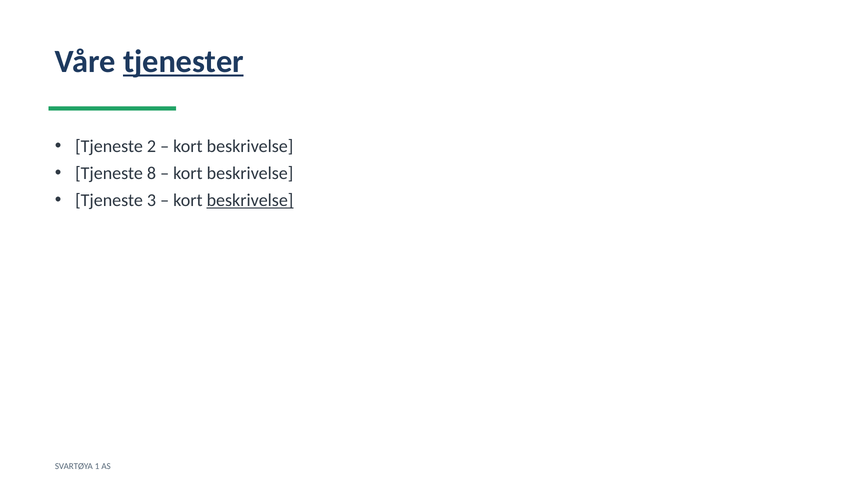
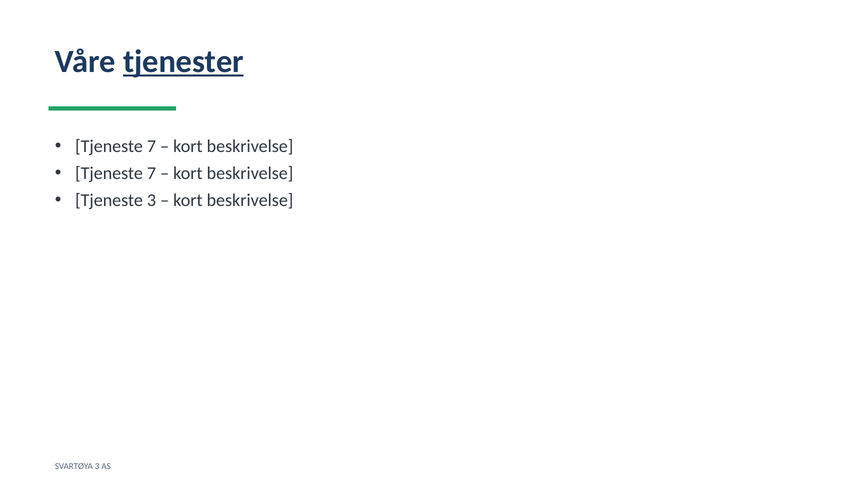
2 at (151, 146): 2 -> 7
8 at (151, 173): 8 -> 7
beskrivelse at (250, 200) underline: present -> none
SVARTØYA 1: 1 -> 3
